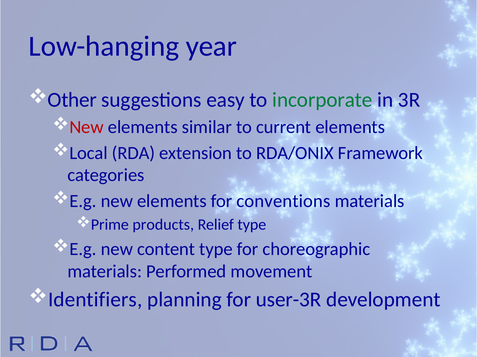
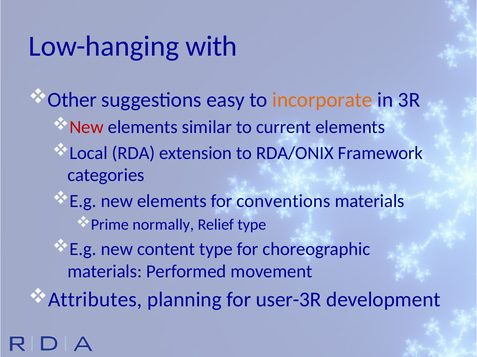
year: year -> with
incorporate colour: green -> orange
products: products -> normally
Identifiers: Identifiers -> Attributes
